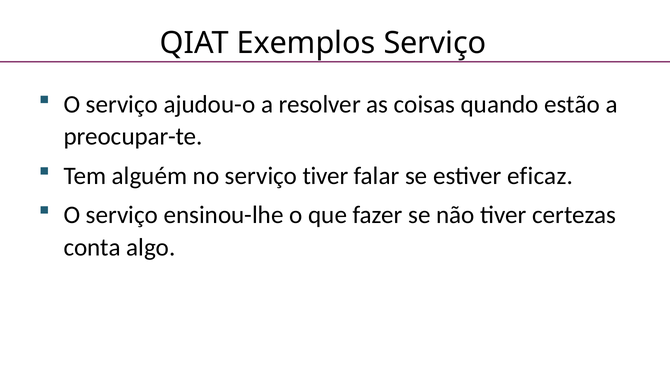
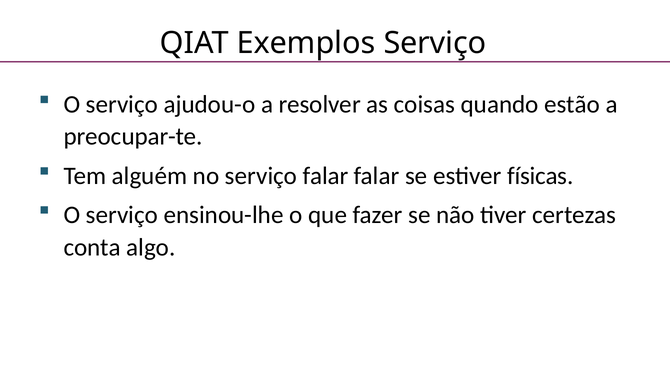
serviço tiver: tiver -> falar
eficaz: eficaz -> físicas
